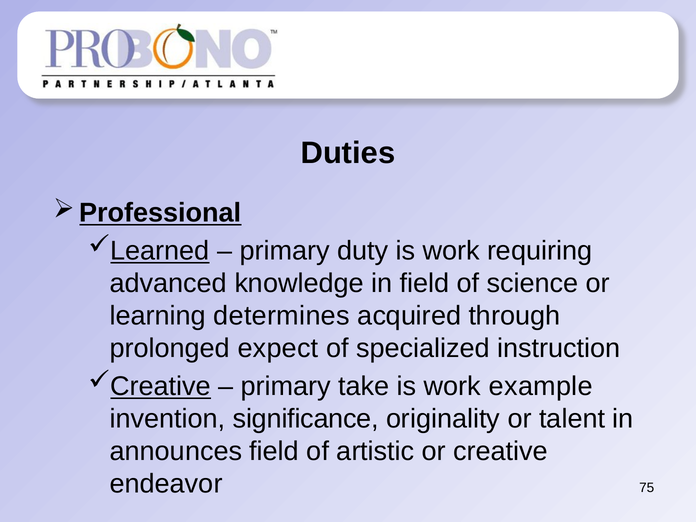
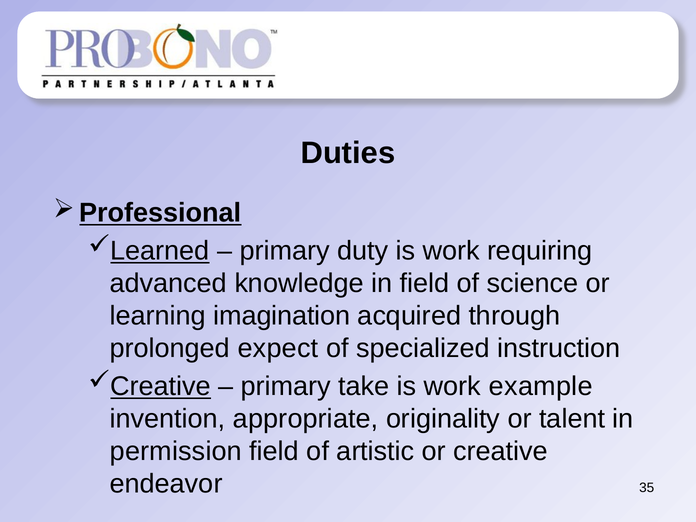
determines: determines -> imagination
significance: significance -> appropriate
announces: announces -> permission
75: 75 -> 35
